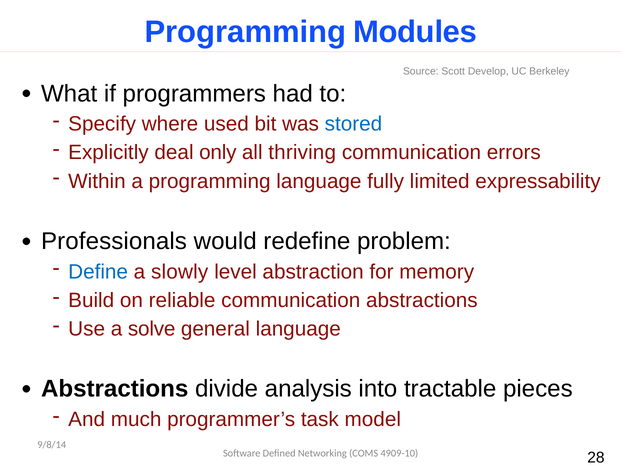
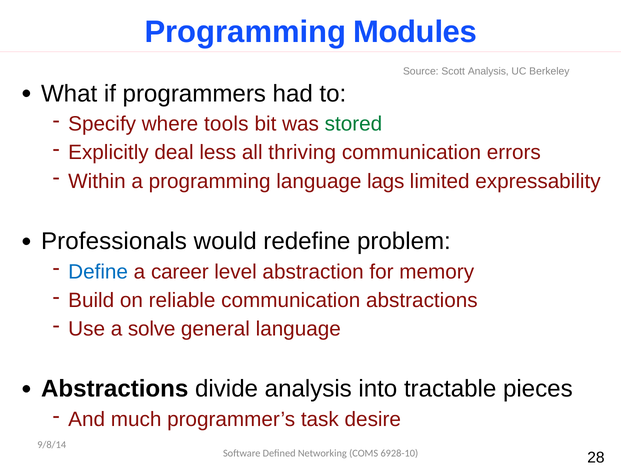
Scott Develop: Develop -> Analysis
used: used -> tools
stored colour: blue -> green
only: only -> less
fully: fully -> lags
slowly: slowly -> career
model: model -> desire
4909-10: 4909-10 -> 6928-10
